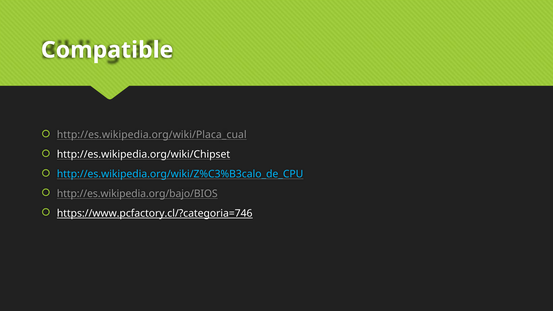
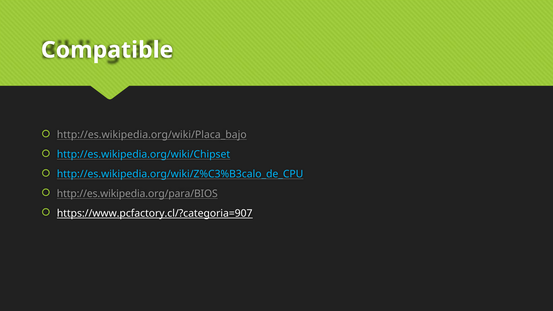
http://es.wikipedia.org/wiki/Placa_cual: http://es.wikipedia.org/wiki/Placa_cual -> http://es.wikipedia.org/wiki/Placa_bajo
http://es.wikipedia.org/wiki/Chipset colour: white -> light blue
http://es.wikipedia.org/bajo/BIOS: http://es.wikipedia.org/bajo/BIOS -> http://es.wikipedia.org/para/BIOS
https://www.pcfactory.cl/?categoria=746: https://www.pcfactory.cl/?categoria=746 -> https://www.pcfactory.cl/?categoria=907
